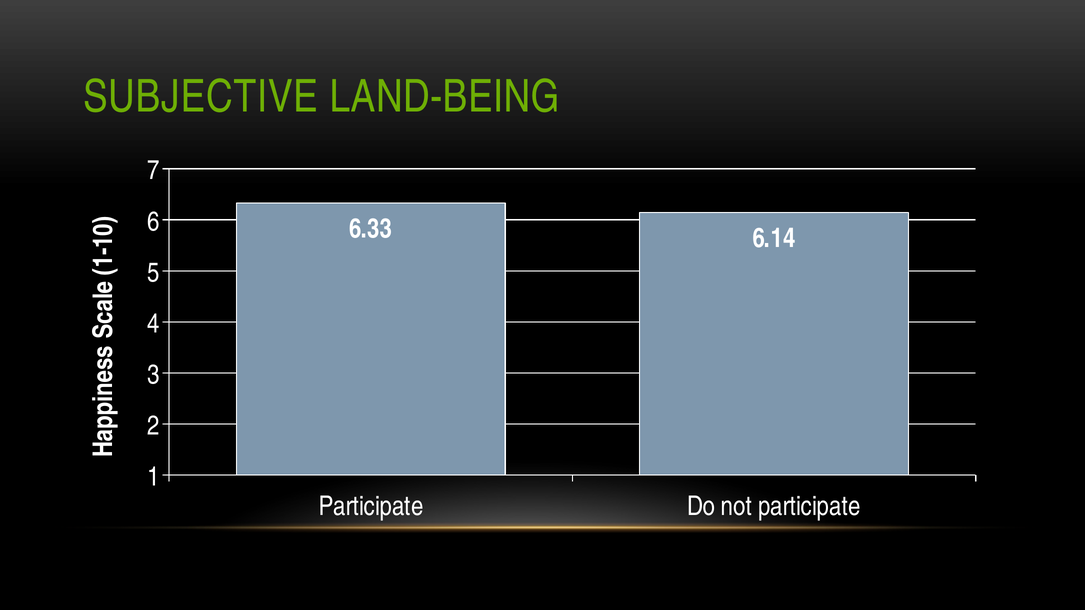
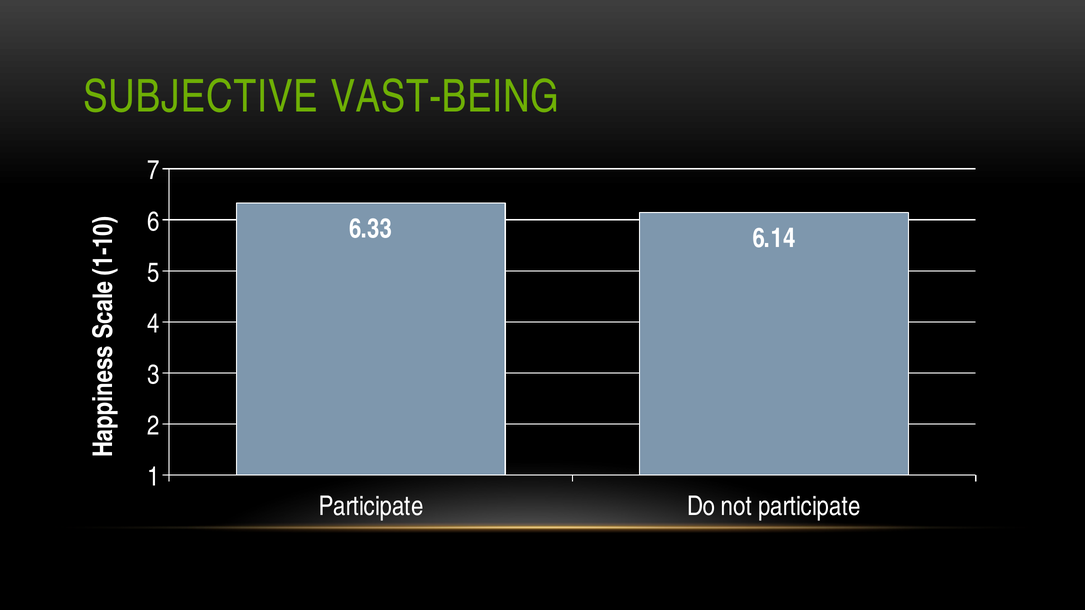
LAND-BEING: LAND-BEING -> VAST-BEING
